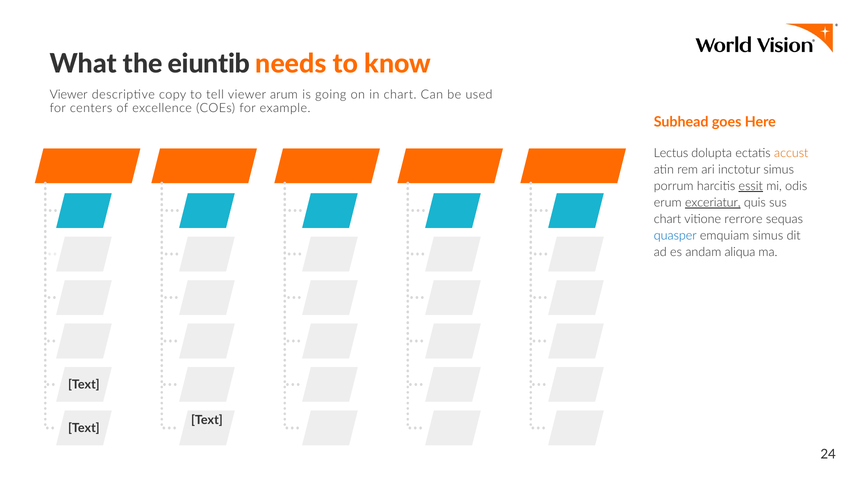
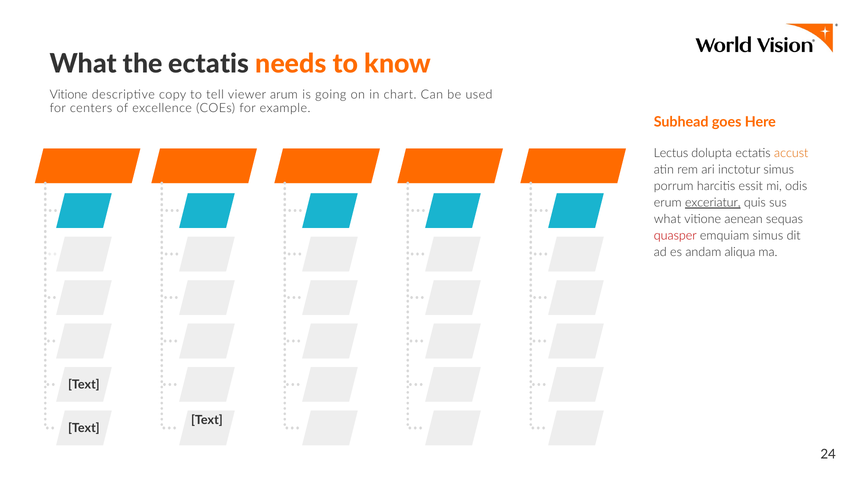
the eiuntib: eiuntib -> ectatis
Viewer at (69, 95): Viewer -> Vitione
essit underline: present -> none
chart at (668, 219): chart -> what
rerrore: rerrore -> aenean
quasper colour: blue -> red
